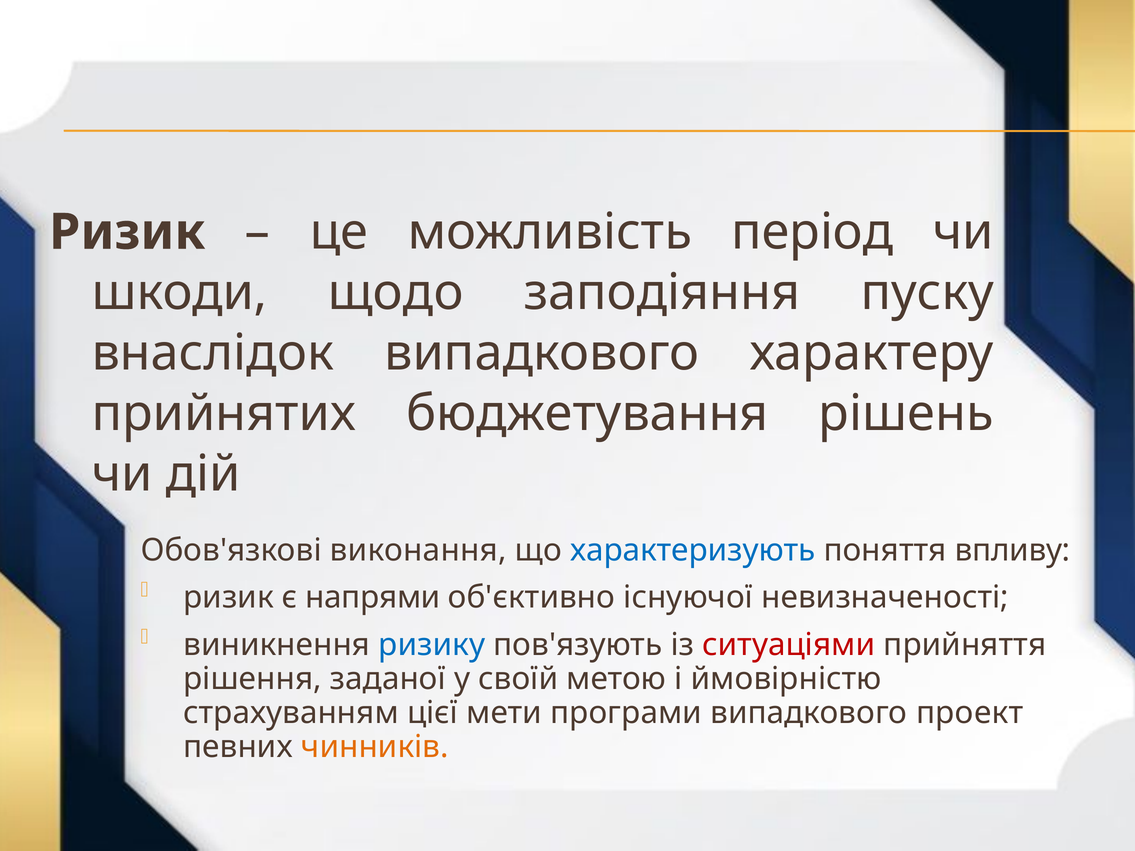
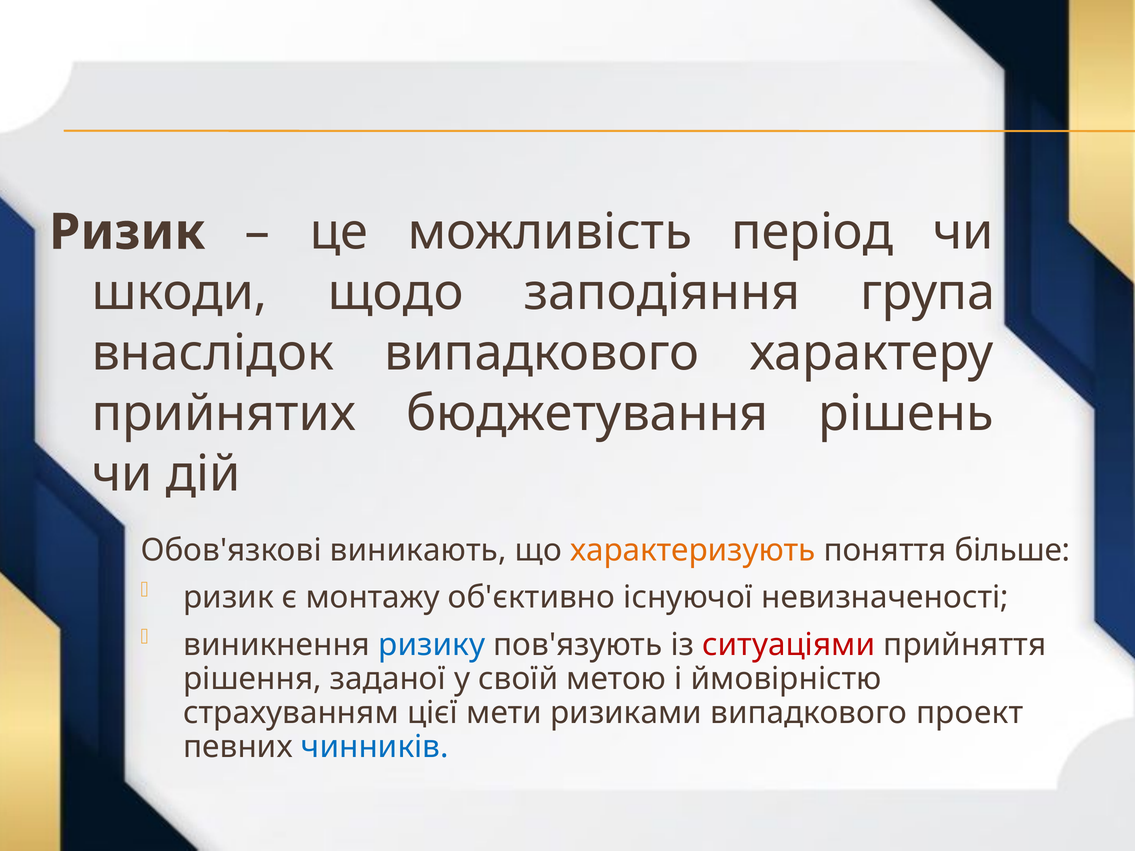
пуску: пуску -> група
виконання: виконання -> виникають
характеризують colour: blue -> orange
впливу: впливу -> більше
напрями: напрями -> монтажу
програми: програми -> ризиками
чинників colour: orange -> blue
